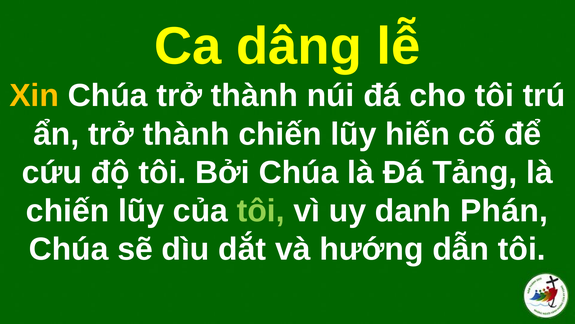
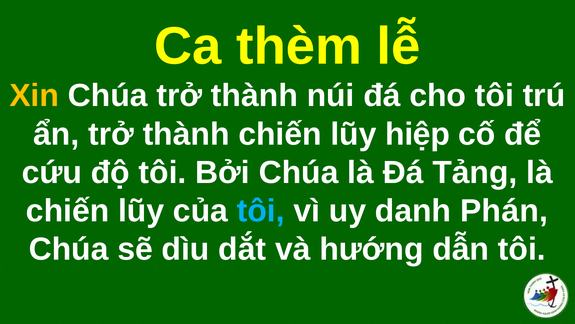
dâng: dâng -> thèm
hiến: hiến -> hiệp
tôi at (261, 210) colour: light green -> light blue
